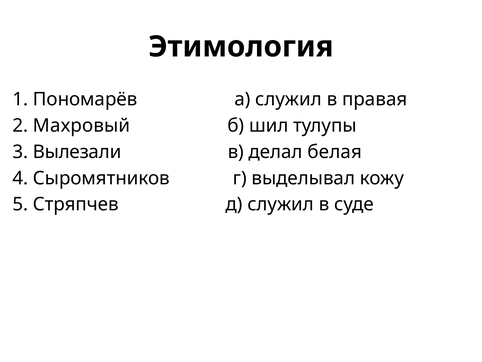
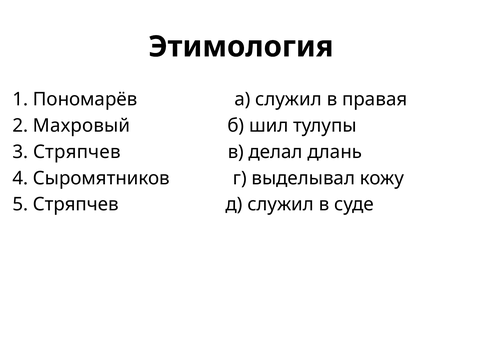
3 Вылезали: Вылезали -> Стряпчев
белая: белая -> длань
